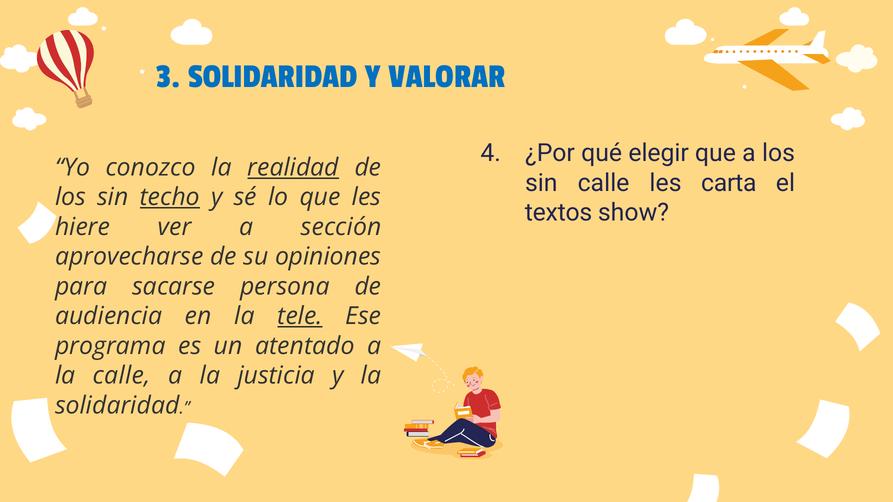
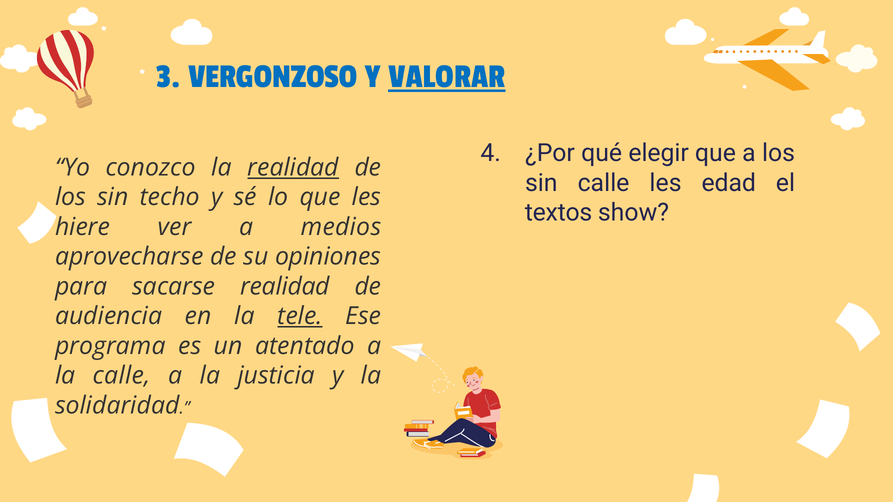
3 SOLIDARIDAD: SOLIDARIDAD -> VERGONZOSO
VALORAR underline: none -> present
carta: carta -> edad
techo underline: present -> none
sección: sección -> medios
sacarse persona: persona -> realidad
